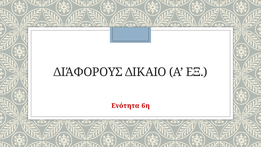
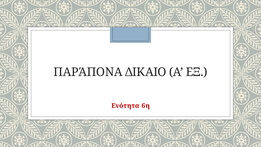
ΔΙΆΦΟΡΟΥΣ: ΔΙΆΦΟΡΟΥΣ -> ΠΑΡΆΠΟΝΑ
